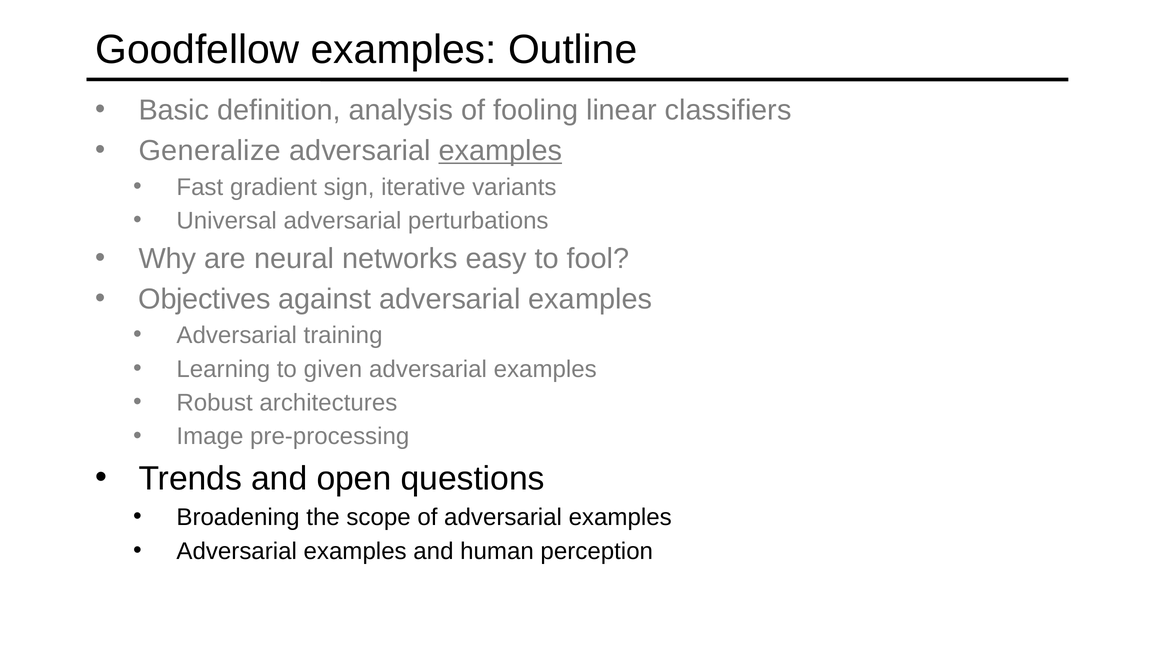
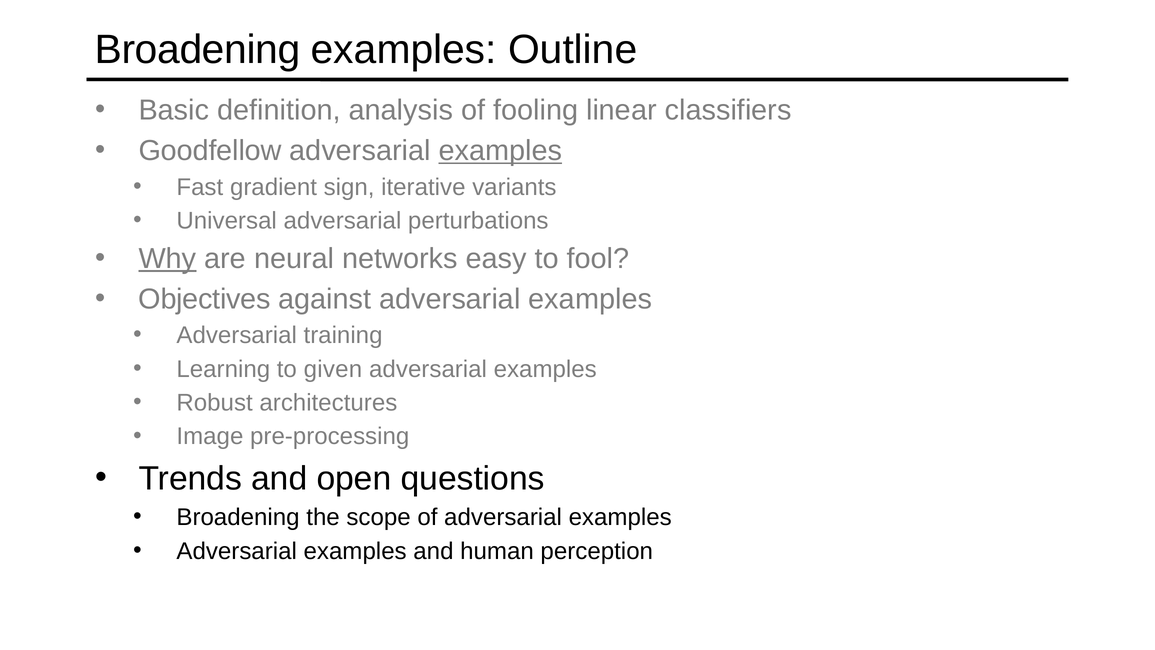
Goodfellow at (197, 50): Goodfellow -> Broadening
Generalize: Generalize -> Goodfellow
Why underline: none -> present
